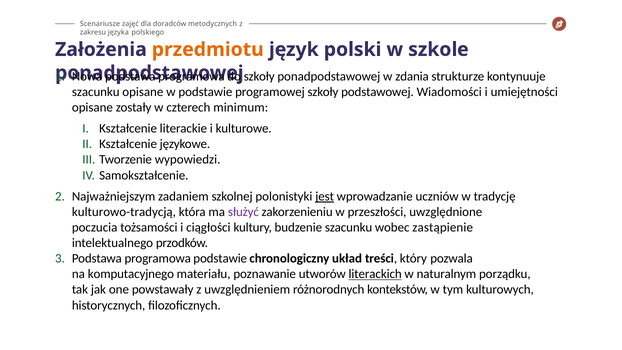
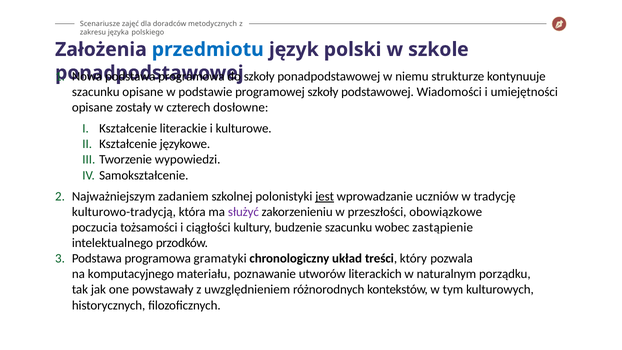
przedmiotu colour: orange -> blue
zdania: zdania -> niemu
minimum: minimum -> dosłowne
uwzględnione: uwzględnione -> obowiązkowe
programowa podstawie: podstawie -> gramatyki
literackich underline: present -> none
